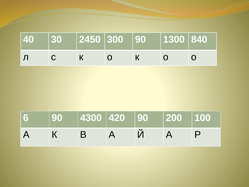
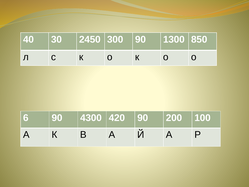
840: 840 -> 850
